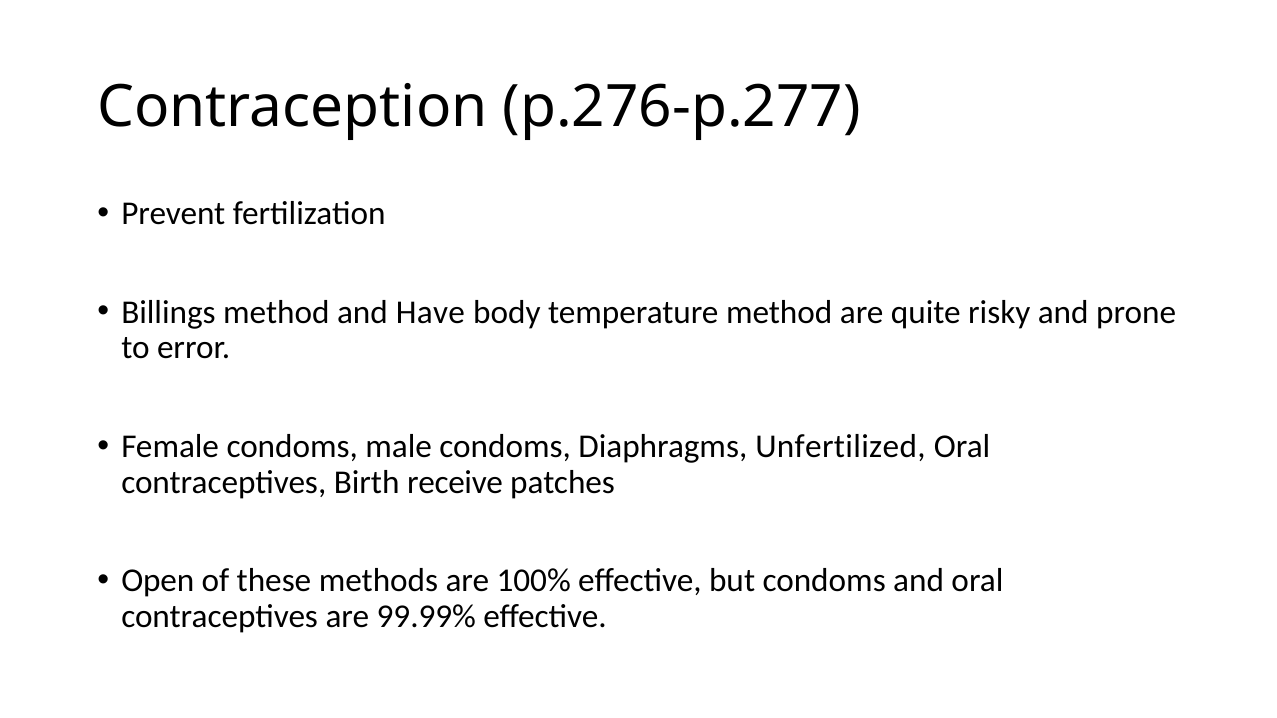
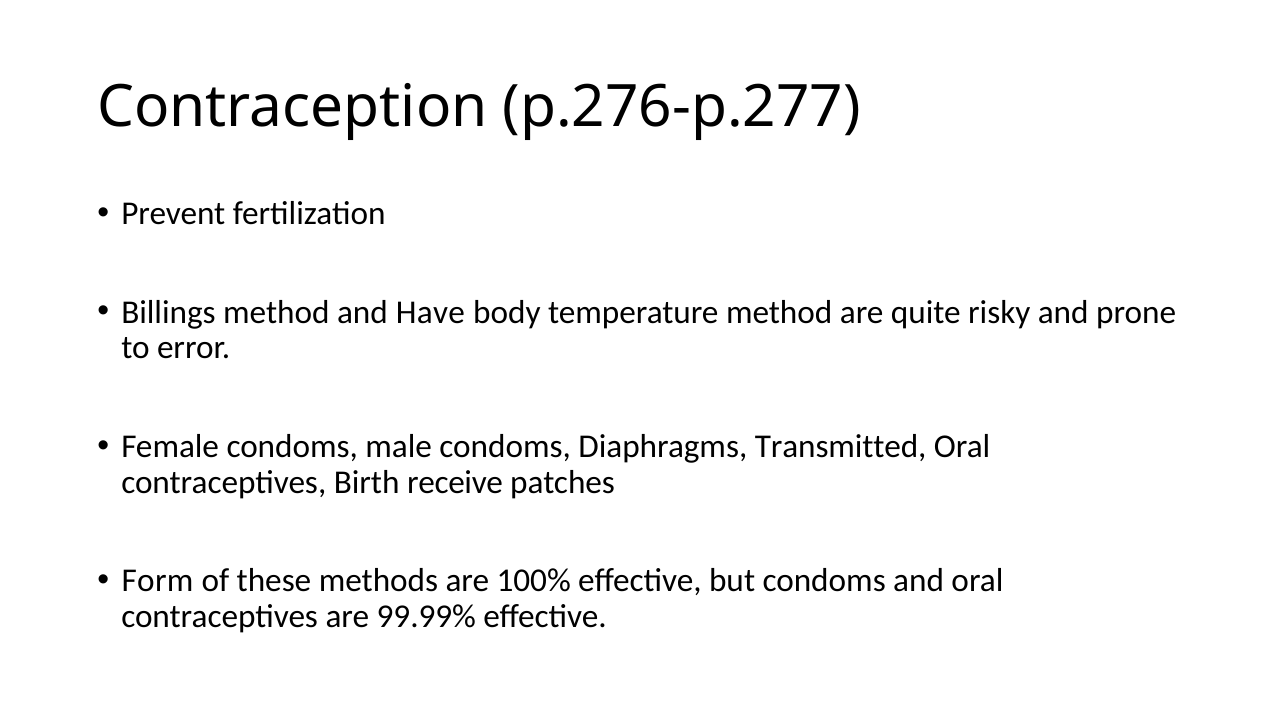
Unfertilized: Unfertilized -> Transmitted
Open: Open -> Form
